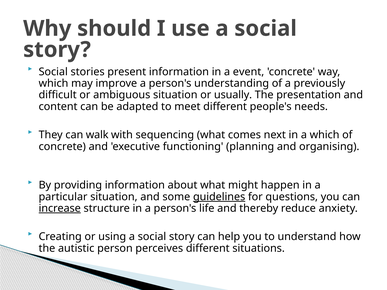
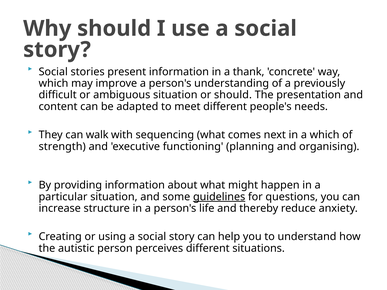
event: event -> thank
or usually: usually -> should
concrete at (62, 147): concrete -> strength
increase underline: present -> none
